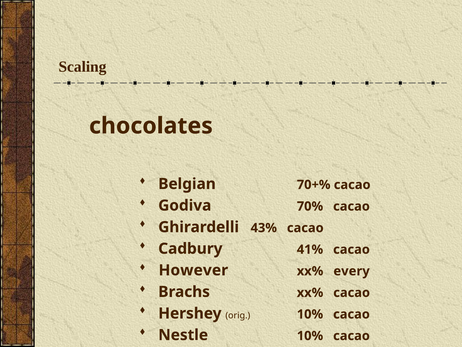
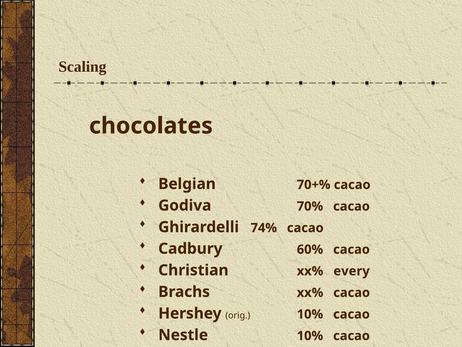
43%: 43% -> 74%
41%: 41% -> 60%
However: However -> Christian
